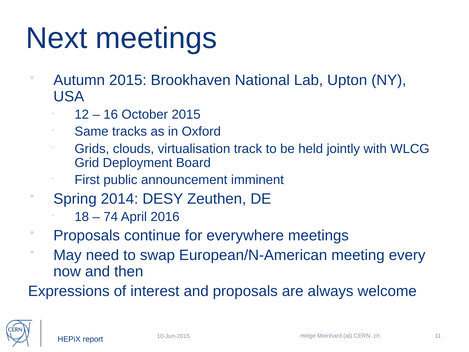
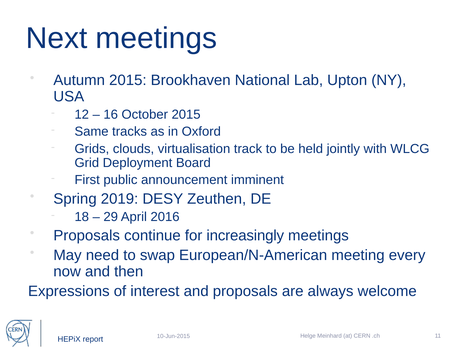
2014: 2014 -> 2019
74: 74 -> 29
everywhere: everywhere -> increasingly
